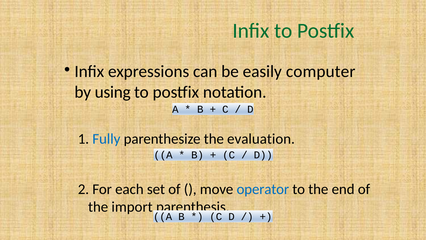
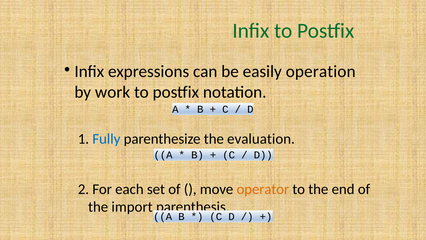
computer: computer -> operation
using: using -> work
operator colour: blue -> orange
